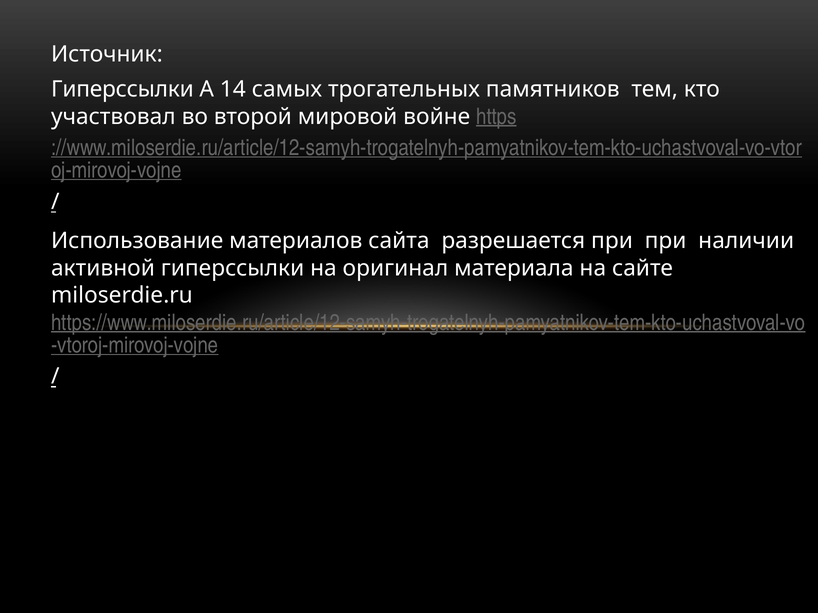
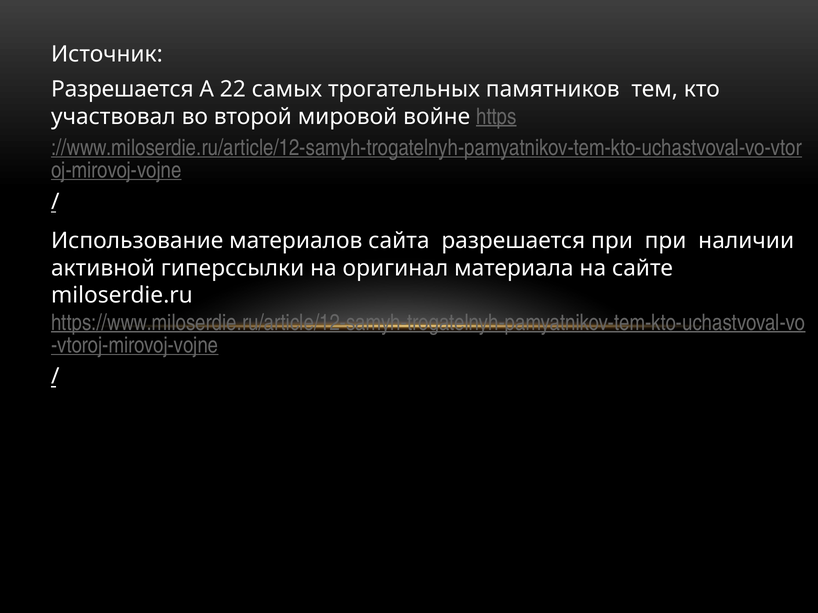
Гиперссылки at (122, 89): Гиперссылки -> Разрешается
14: 14 -> 22
